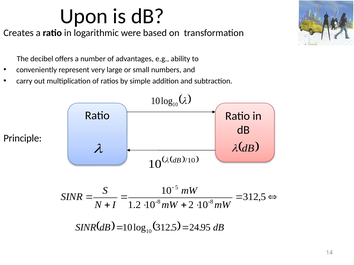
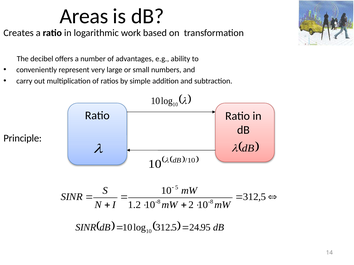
Upon: Upon -> Areas
were: were -> work
